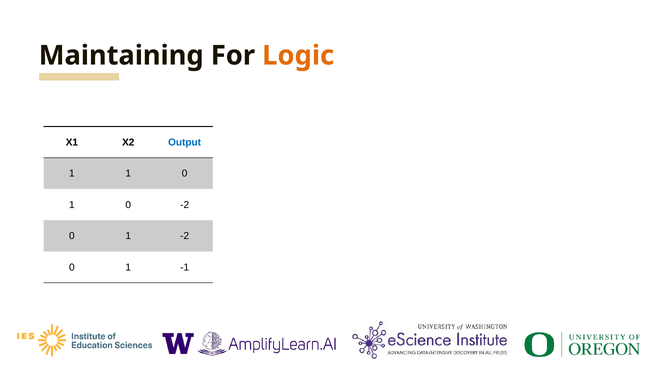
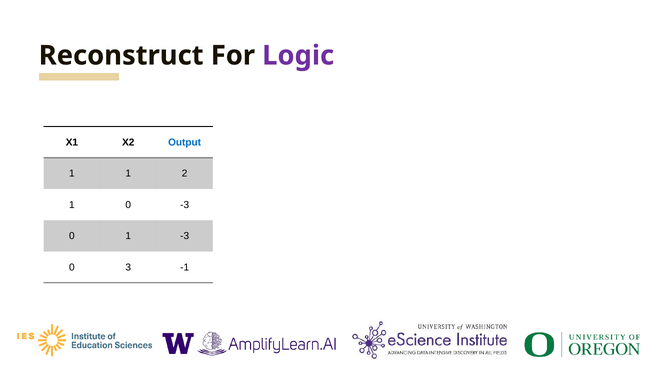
Maintaining: Maintaining -> Reconstruct
Logic colour: orange -> purple
1 1 0: 0 -> 2
0 -2: -2 -> -3
1 -2: -2 -> -3
1 at (128, 267): 1 -> 3
